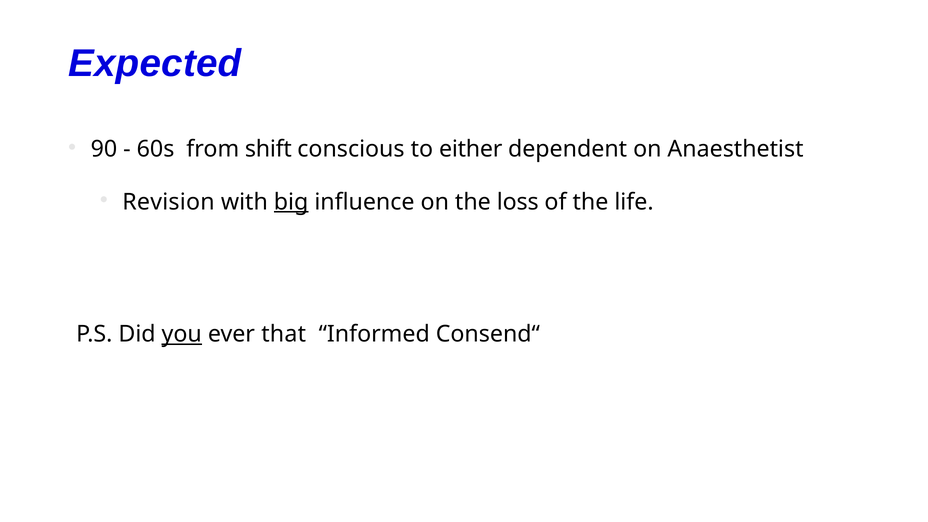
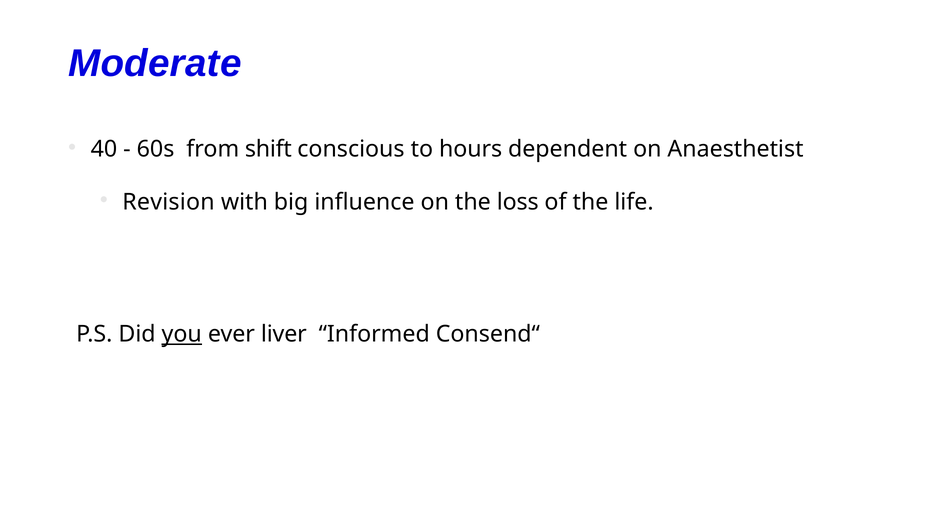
Expected: Expected -> Moderate
90: 90 -> 40
either: either -> hours
big underline: present -> none
that: that -> liver
